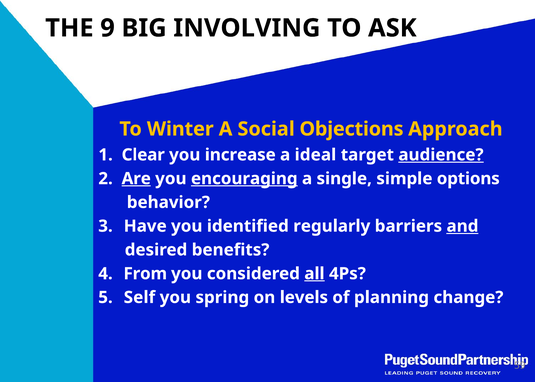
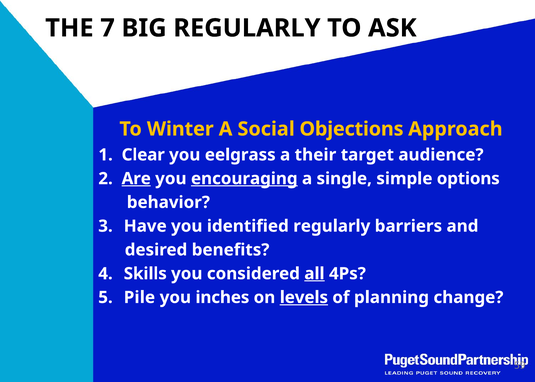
9: 9 -> 7
BIG INVOLVING: INVOLVING -> REGULARLY
increase: increase -> eelgrass
ideal: ideal -> their
audience underline: present -> none
and underline: present -> none
From: From -> Skills
Self: Self -> Pile
spring: spring -> inches
levels underline: none -> present
